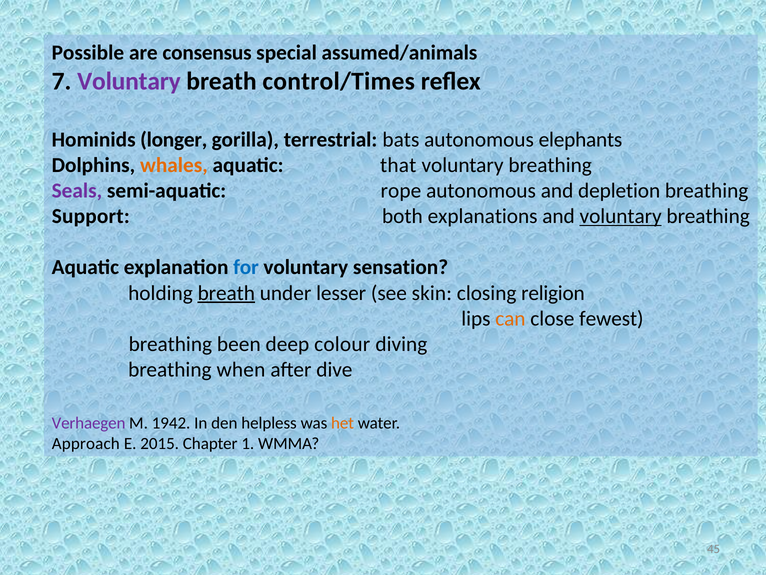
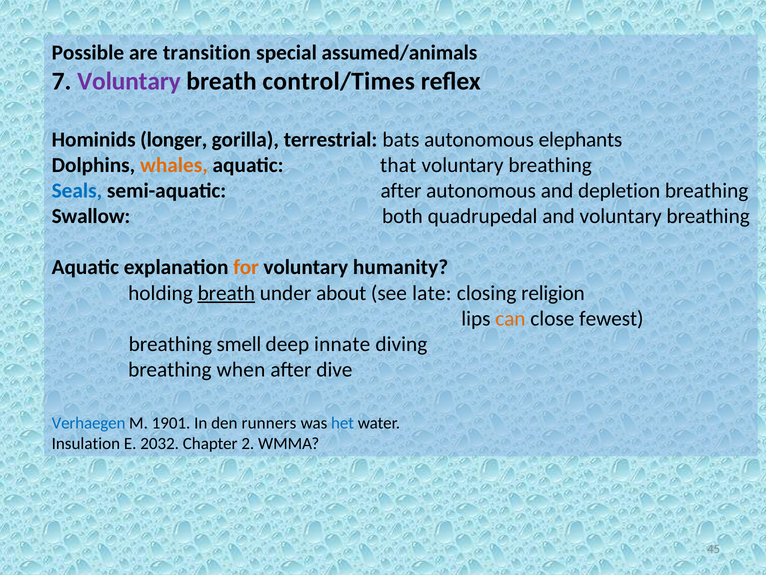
consensus: consensus -> transition
Seals colour: purple -> blue
semi-aquatic rope: rope -> after
Support: Support -> Swallow
explanations: explanations -> quadrupedal
voluntary at (621, 216) underline: present -> none
for colour: blue -> orange
sensation: sensation -> humanity
lesser: lesser -> about
skin: skin -> late
been: been -> smell
colour: colour -> innate
Verhaegen colour: purple -> blue
1942: 1942 -> 1901
helpless: helpless -> runners
het colour: orange -> blue
Approach: Approach -> Insulation
2015: 2015 -> 2032
1: 1 -> 2
